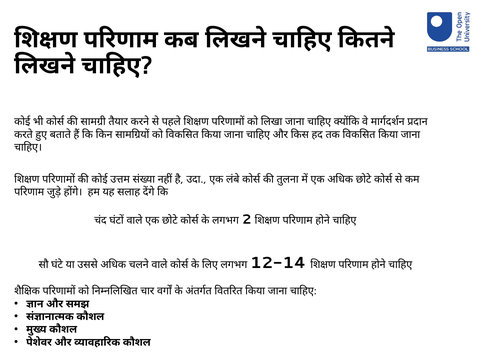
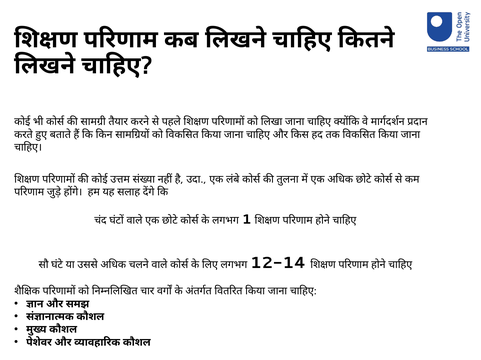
2: 2 -> 1
